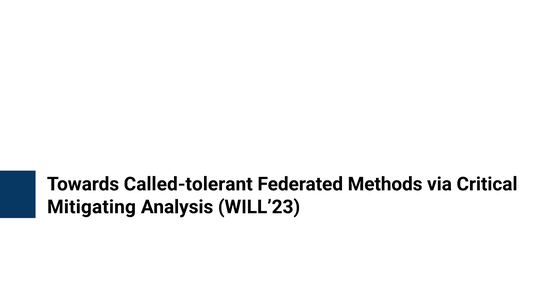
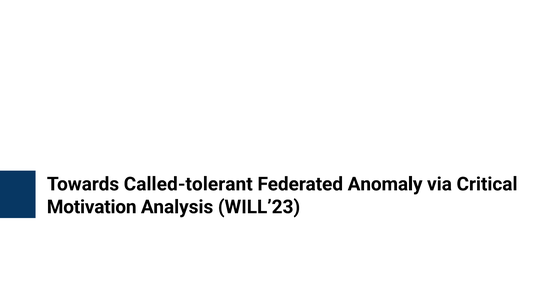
Methods: Methods -> Anomaly
Mitigating: Mitigating -> Motivation
